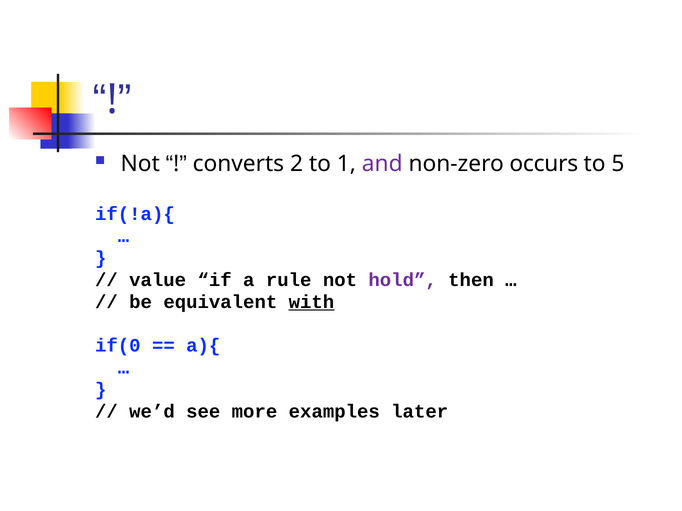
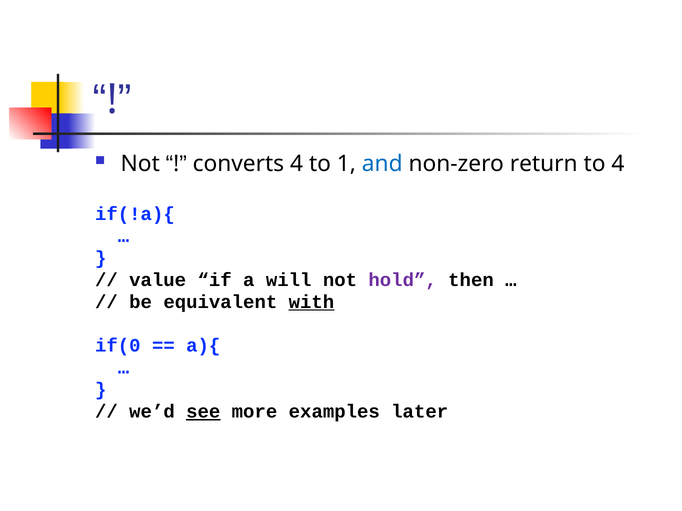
converts 2: 2 -> 4
and colour: purple -> blue
occurs: occurs -> return
to 5: 5 -> 4
rule: rule -> will
see underline: none -> present
